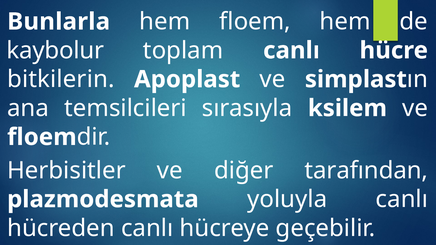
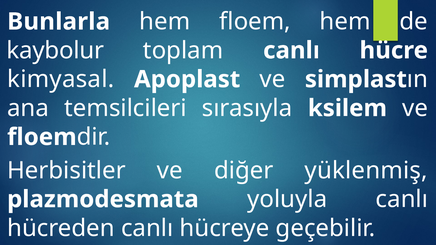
bitkilerin: bitkilerin -> kimyasal
tarafından: tarafından -> yüklenmiş
